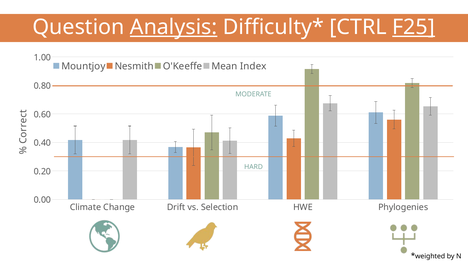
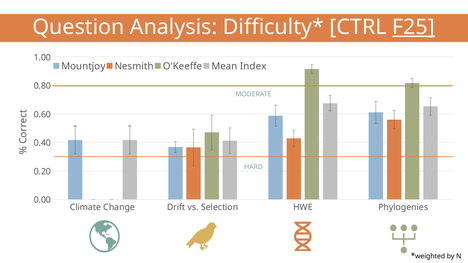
Analysis underline: present -> none
